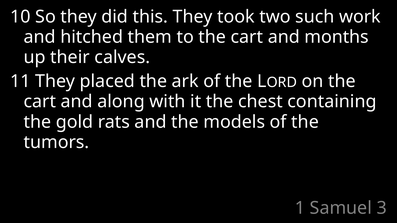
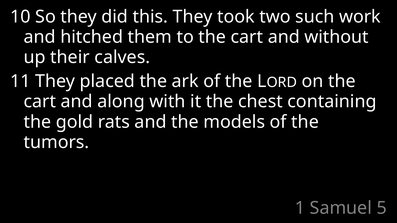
months: months -> without
3: 3 -> 5
